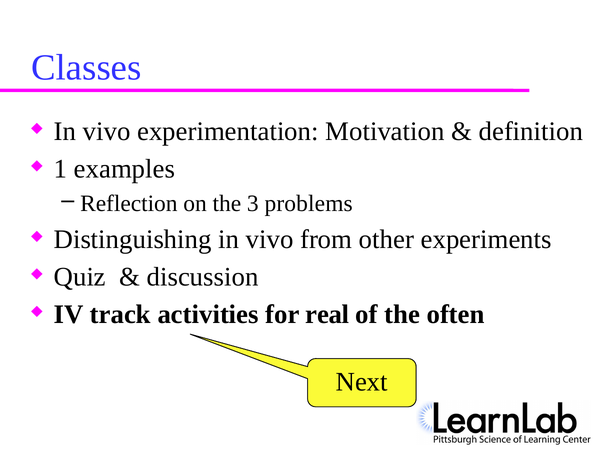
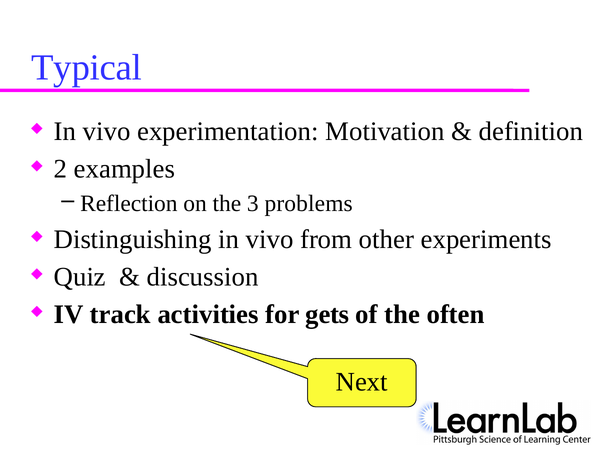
Classes: Classes -> Typical
1: 1 -> 2
real: real -> gets
